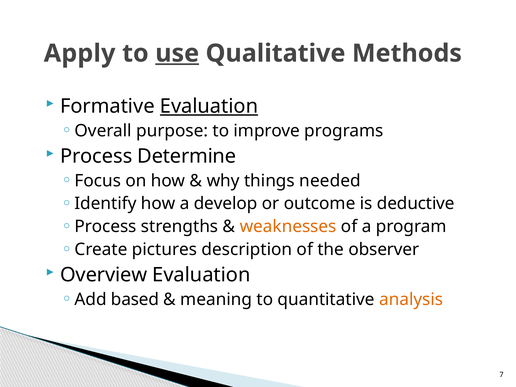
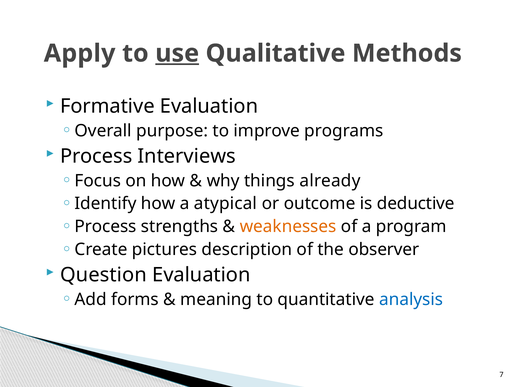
Evaluation at (209, 106) underline: present -> none
Determine: Determine -> Interviews
needed: needed -> already
develop: develop -> atypical
Overview: Overview -> Question
based: based -> forms
analysis colour: orange -> blue
